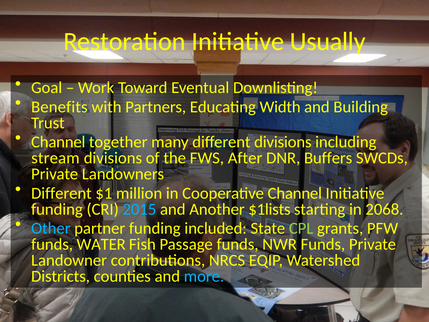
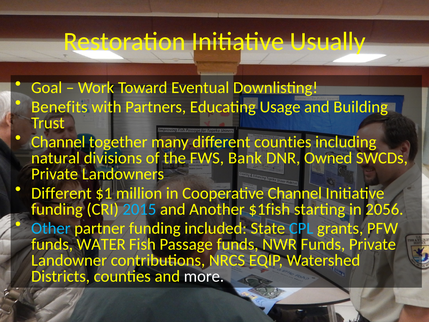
Width: Width -> Usage
different divisions: divisions -> counties
stream: stream -> natural
After: After -> Bank
Buffers: Buffers -> Owned
$1lists: $1lists -> $1fish
2068: 2068 -> 2056
CPL colour: light green -> light blue
more colour: light blue -> white
